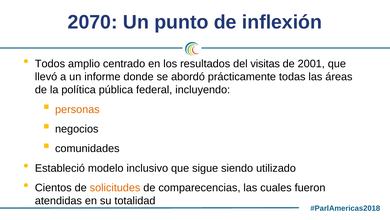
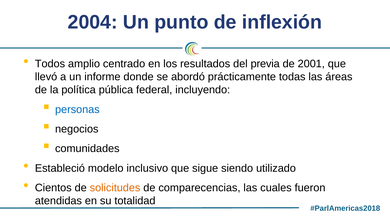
2070: 2070 -> 2004
visitas: visitas -> previa
personas colour: orange -> blue
